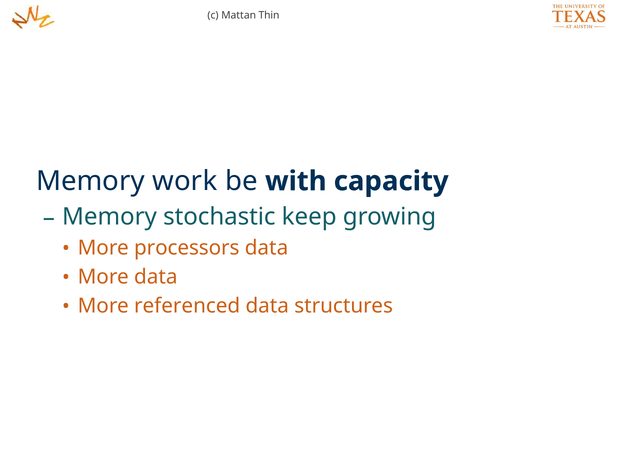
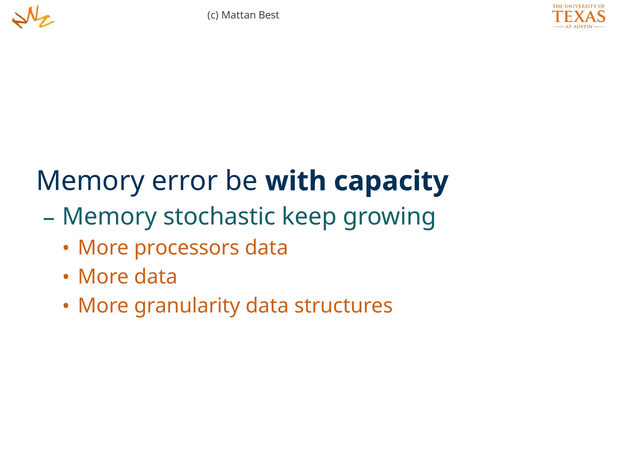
Thin: Thin -> Best
work: work -> error
referenced: referenced -> granularity
